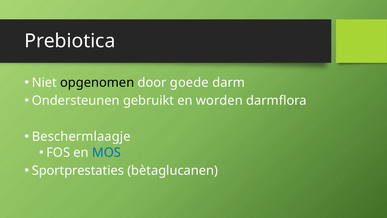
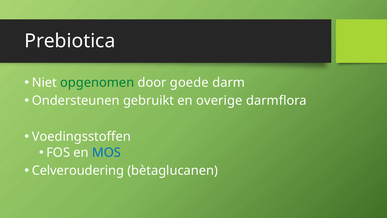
opgenomen colour: black -> green
worden: worden -> overige
Beschermlaagje: Beschermlaagje -> Voedingsstoffen
Sportprestaties: Sportprestaties -> Celveroudering
